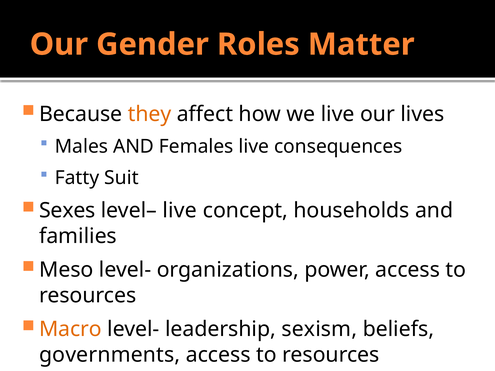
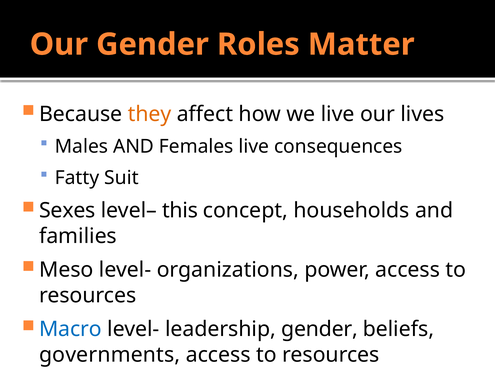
level– live: live -> this
Macro colour: orange -> blue
leadership sexism: sexism -> gender
